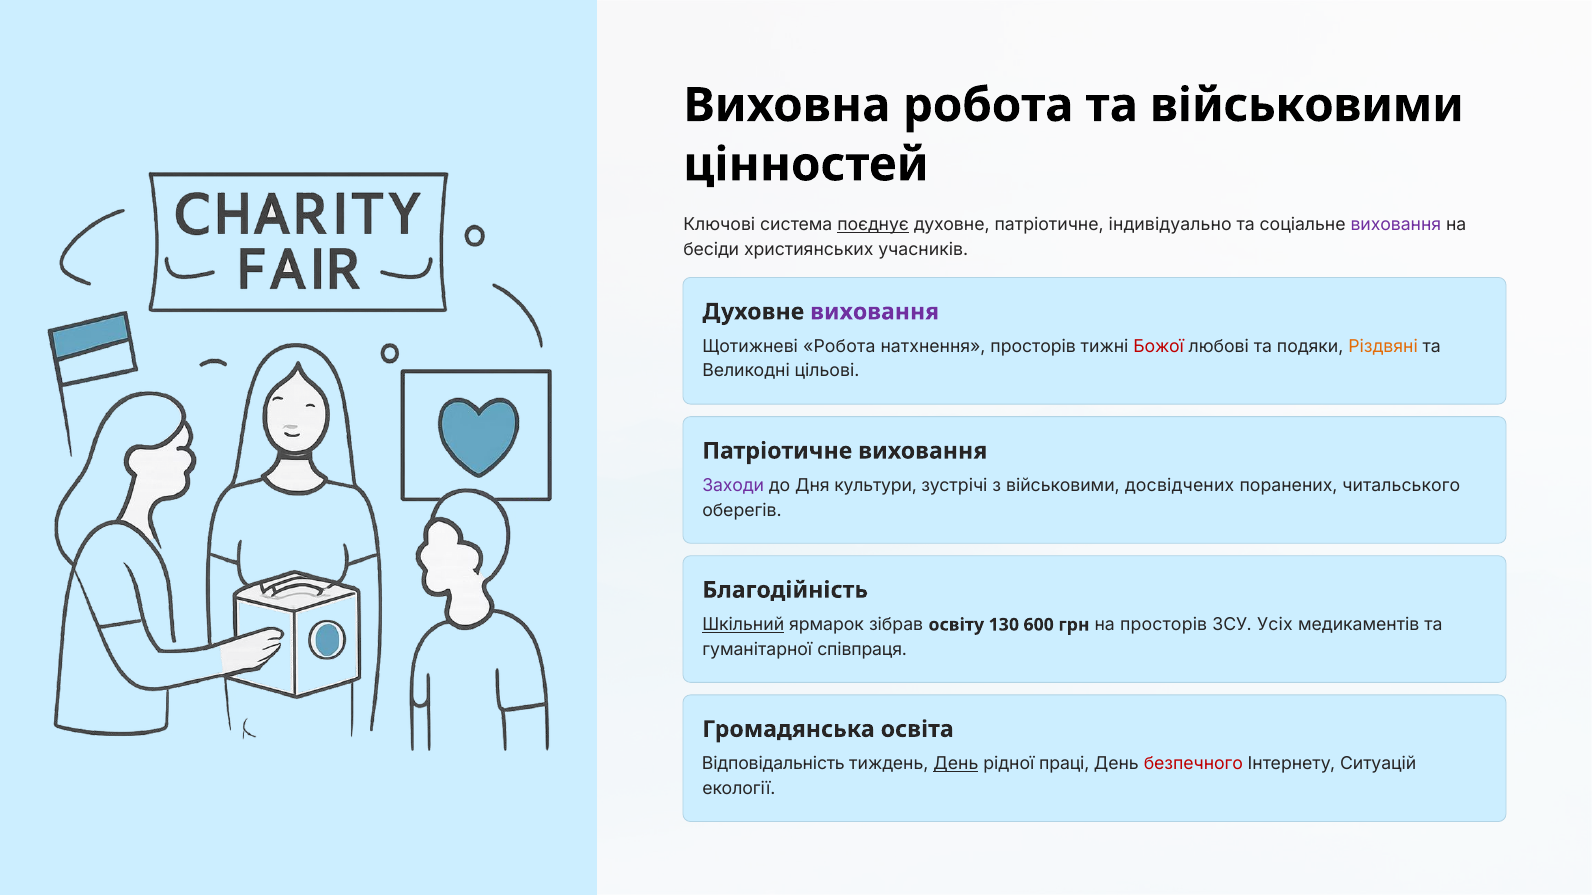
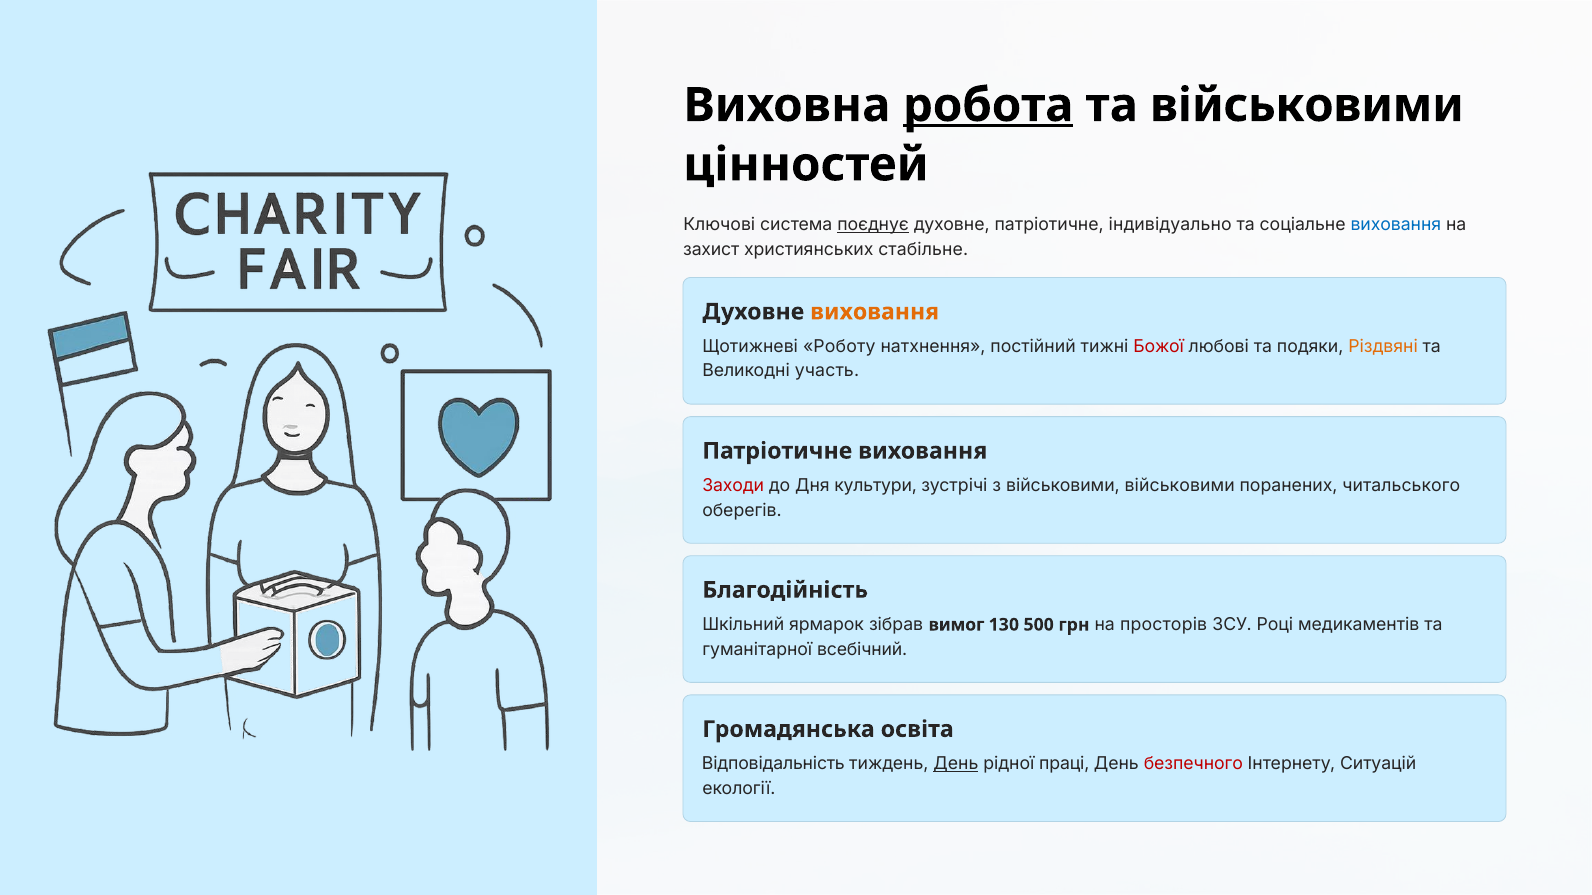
робота at (988, 105) underline: none -> present
виховання at (1396, 225) colour: purple -> blue
бесіди: бесіди -> захист
учасників: учасників -> стабільне
виховання at (875, 312) colour: purple -> orange
Щотижневі Робота: Робота -> Роботу
натхнення просторів: просторів -> постійний
цільові: цільові -> участь
Заходи colour: purple -> red
військовими досвідчених: досвідчених -> військовими
Шкільний underline: present -> none
освіту: освіту -> вимог
600: 600 -> 500
Усіх: Усіх -> Році
співпраця: співпраця -> всебічний
